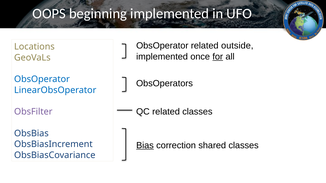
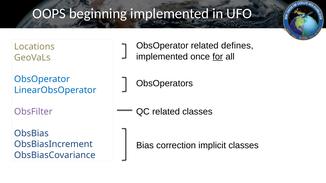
outside: outside -> defines
Bias underline: present -> none
shared: shared -> implicit
